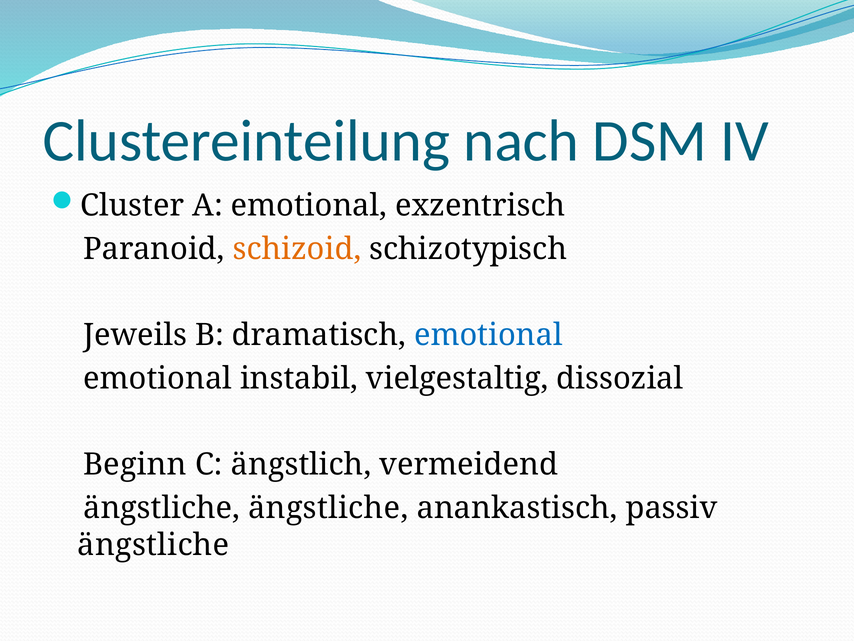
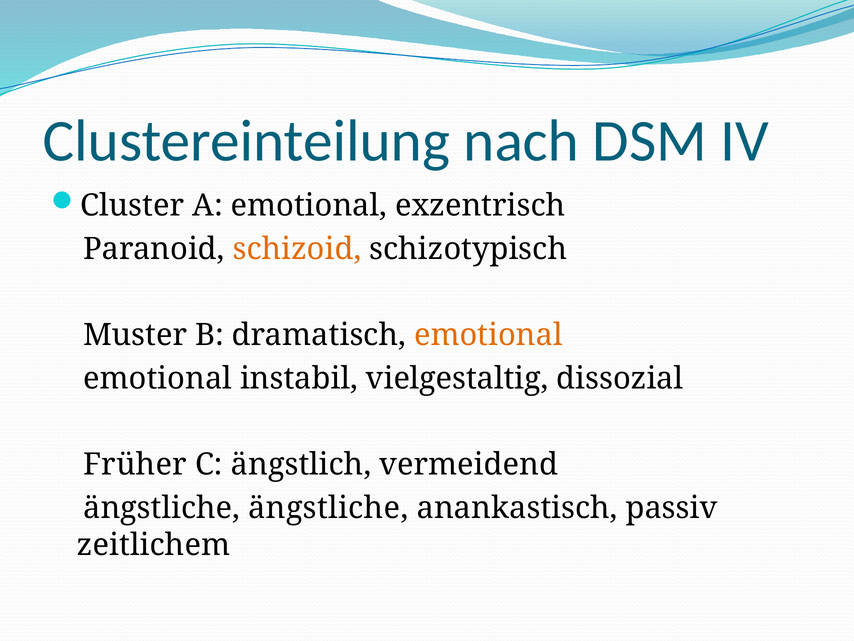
Jeweils: Jeweils -> Muster
emotional at (488, 335) colour: blue -> orange
Beginn: Beginn -> Früher
ängstliche at (153, 545): ängstliche -> zeitlichem
